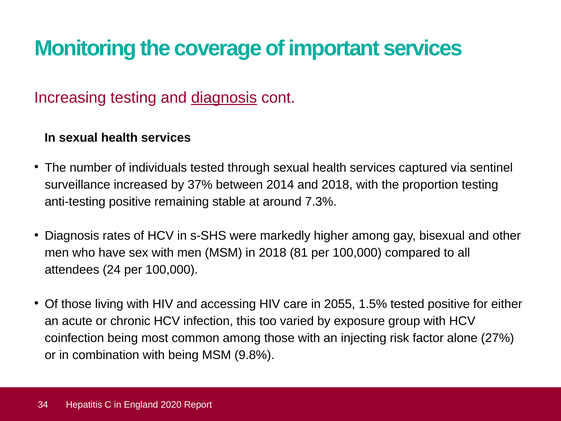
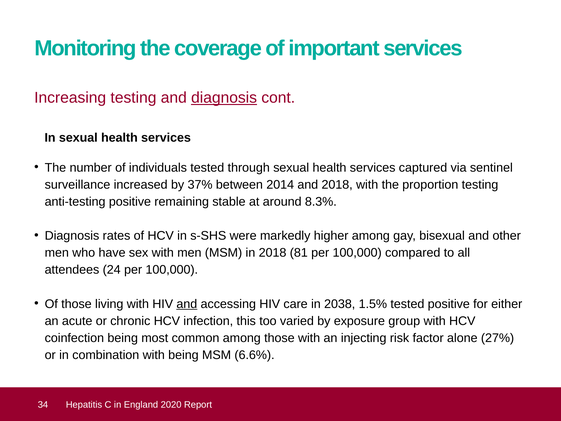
7.3%: 7.3% -> 8.3%
and at (187, 304) underline: none -> present
2055: 2055 -> 2038
9.8%: 9.8% -> 6.6%
